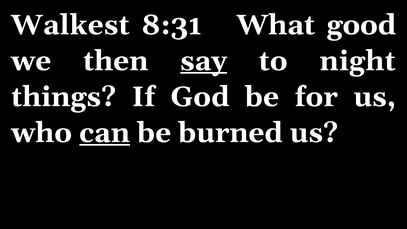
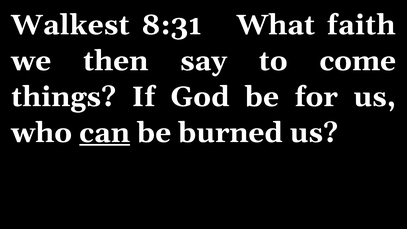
good: good -> faith
say underline: present -> none
night: night -> come
